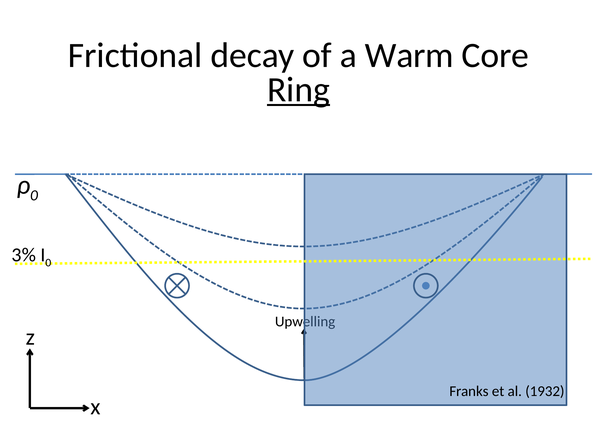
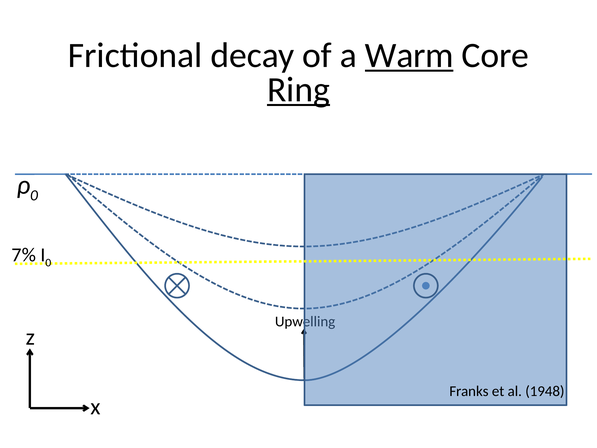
Warm underline: none -> present
3%: 3% -> 7%
1932: 1932 -> 1948
